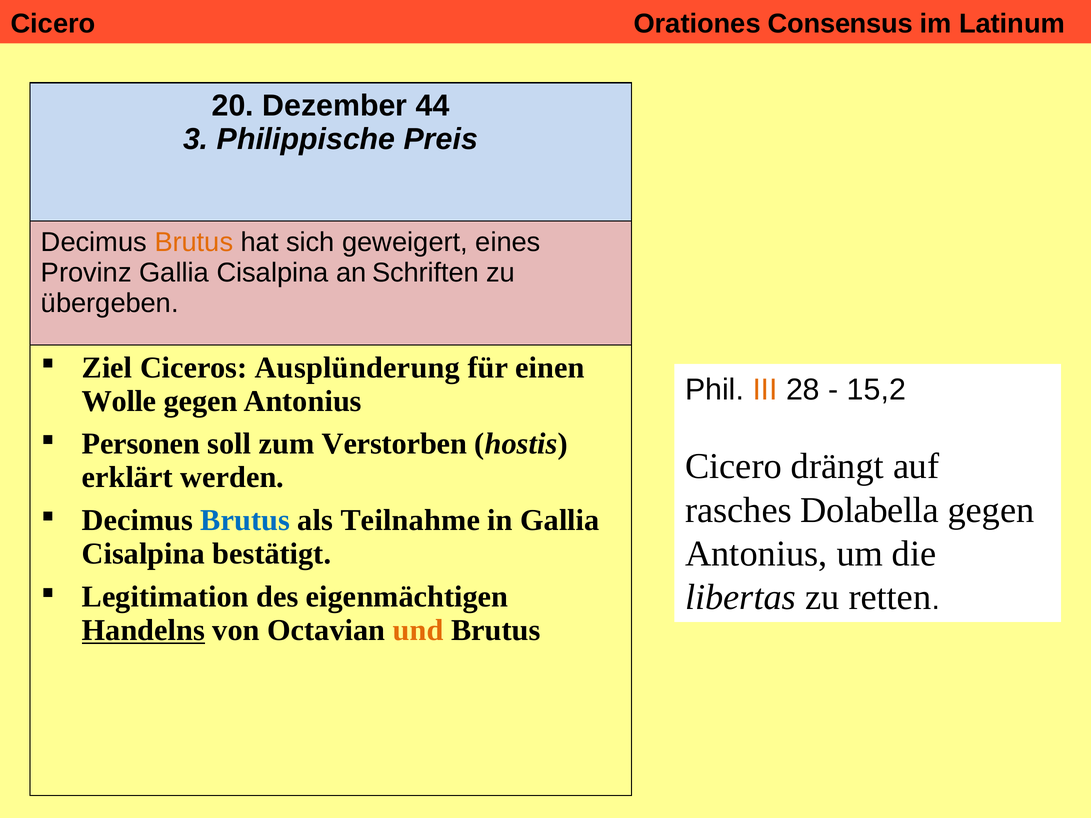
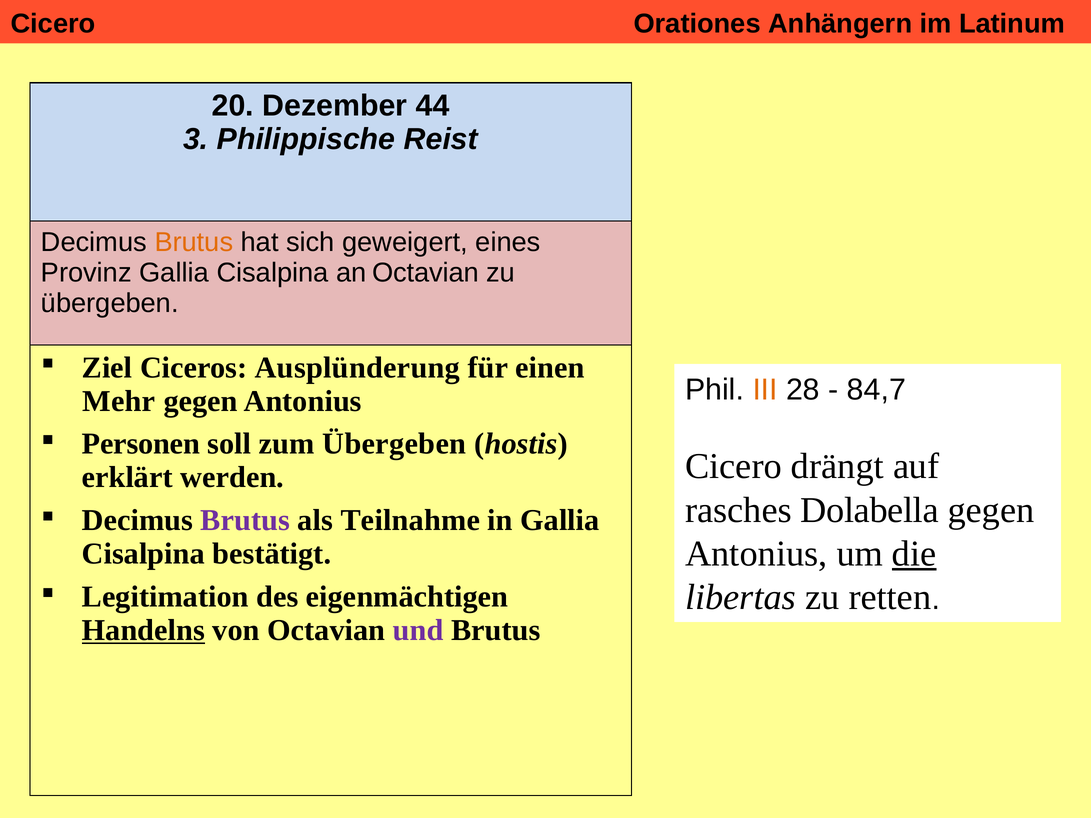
Consensus: Consensus -> Anhängern
Preis: Preis -> Reist
an Schriften: Schriften -> Octavian
15,2: 15,2 -> 84,7
Wolle: Wolle -> Mehr
zum Verstorben: Verstorben -> Übergeben
Brutus at (245, 520) colour: blue -> purple
die underline: none -> present
und colour: orange -> purple
